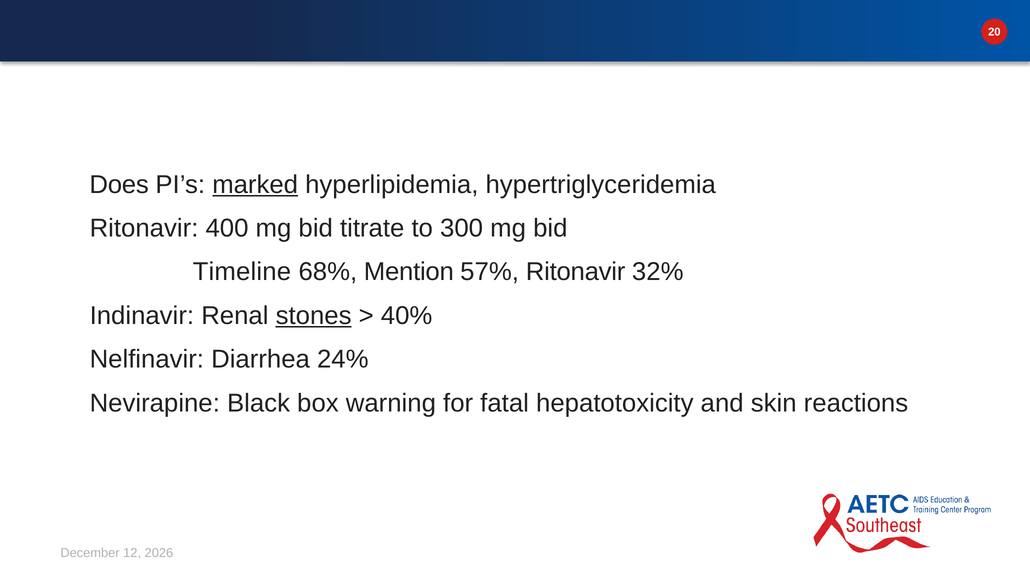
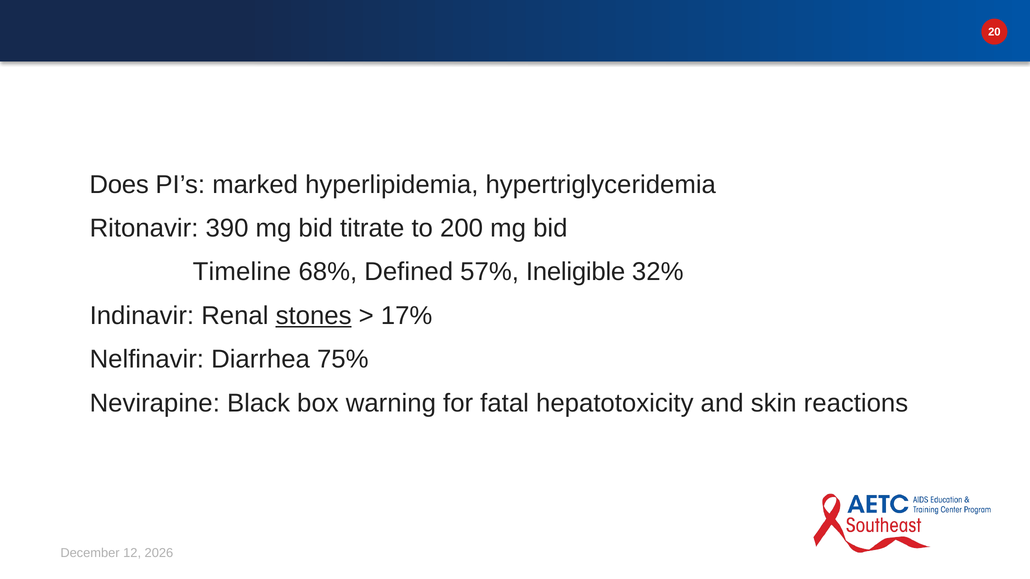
marked underline: present -> none
400: 400 -> 390
300: 300 -> 200
Mention: Mention -> Defined
57% Ritonavir: Ritonavir -> Ineligible
40%: 40% -> 17%
24%: 24% -> 75%
